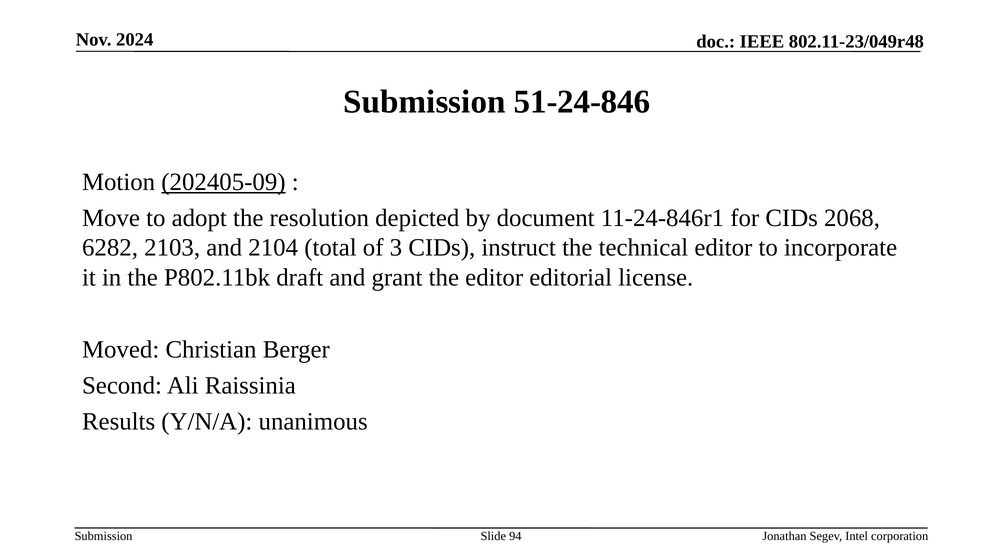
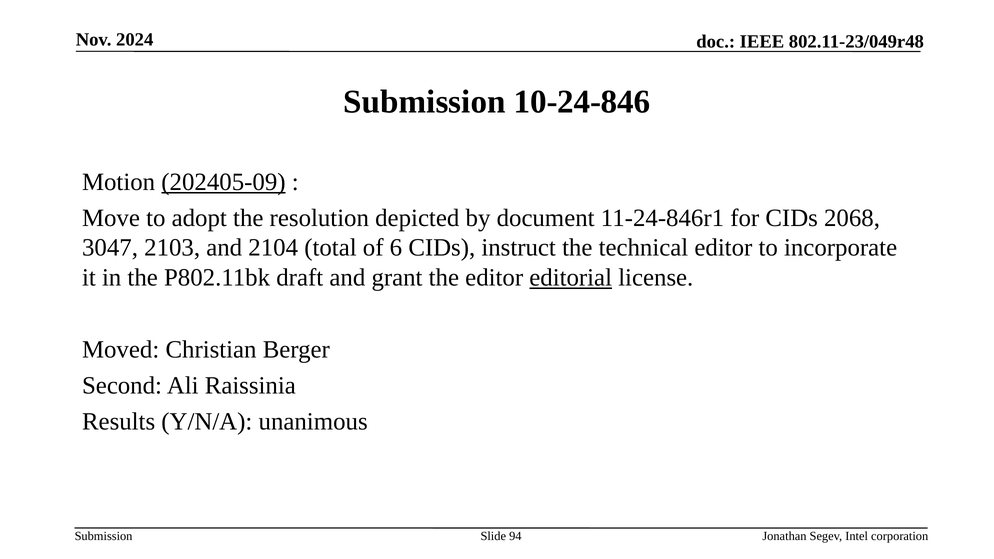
51-24-846: 51-24-846 -> 10-24-846
6282: 6282 -> 3047
3: 3 -> 6
editorial underline: none -> present
